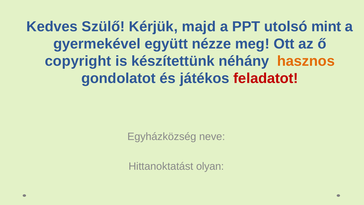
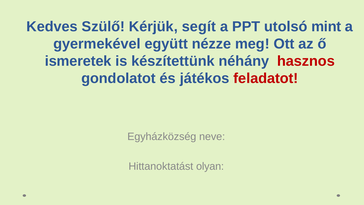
majd: majd -> segít
copyright: copyright -> ismeretek
hasznos colour: orange -> red
